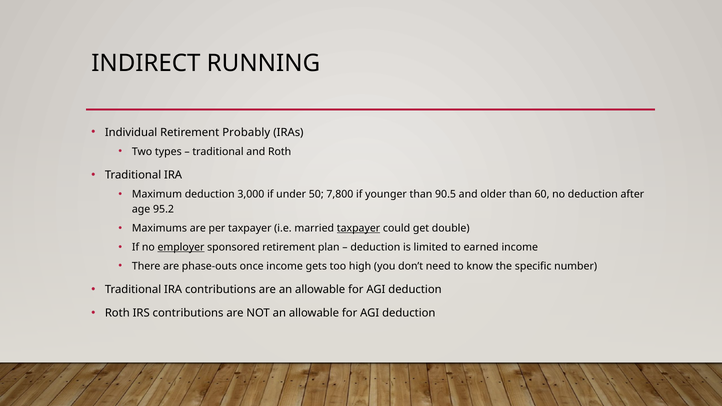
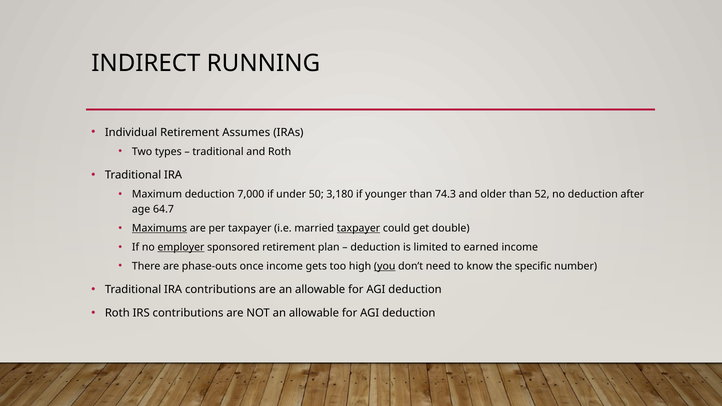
Probably: Probably -> Assumes
3,000: 3,000 -> 7,000
7,800: 7,800 -> 3,180
90.5: 90.5 -> 74.3
60: 60 -> 52
95.2: 95.2 -> 64.7
Maximums underline: none -> present
you underline: none -> present
